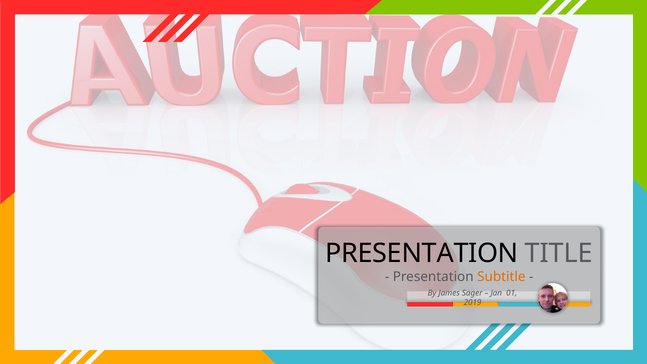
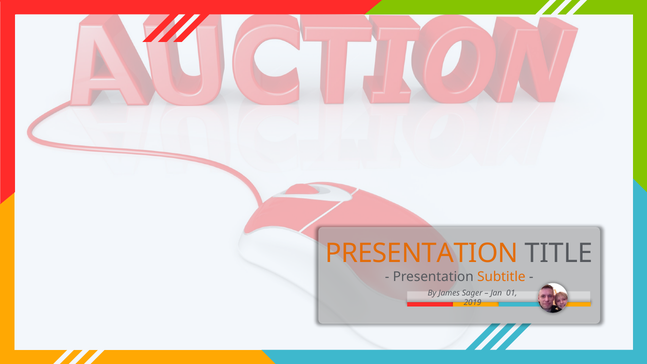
PRESENTATION at (422, 253) colour: black -> orange
